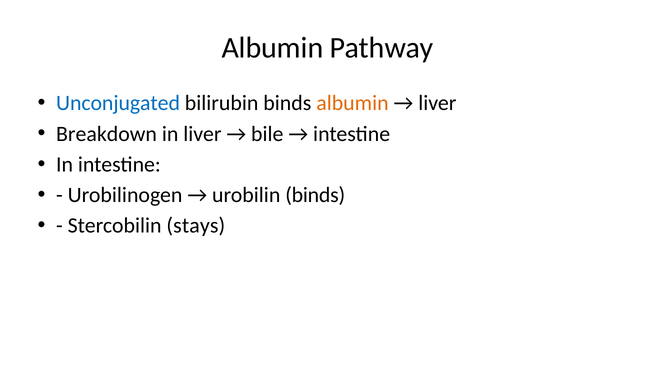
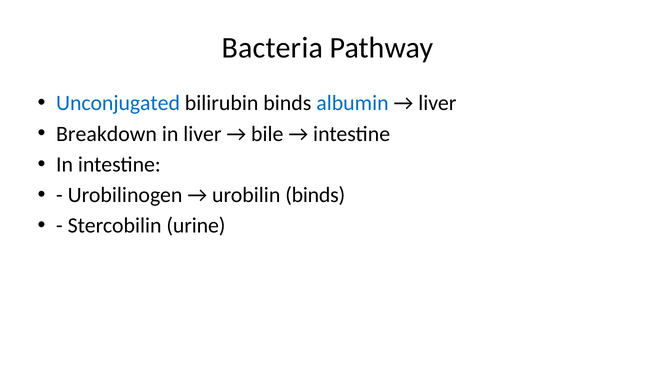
Albumin at (272, 48): Albumin -> Bacteria
albumin at (352, 103) colour: orange -> blue
stays: stays -> urine
